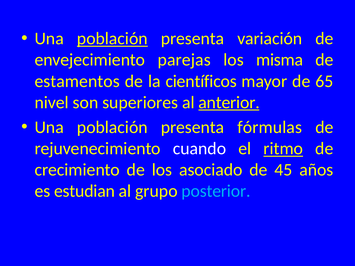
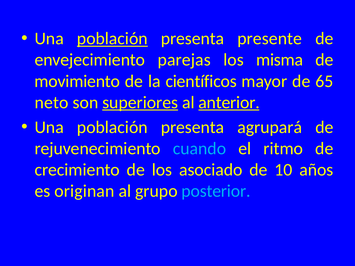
variación: variación -> presente
estamentos: estamentos -> movimiento
nivel: nivel -> neto
superiores underline: none -> present
fórmulas: fórmulas -> agrupará
cuando colour: white -> light blue
ritmo underline: present -> none
45: 45 -> 10
estudian: estudian -> originan
